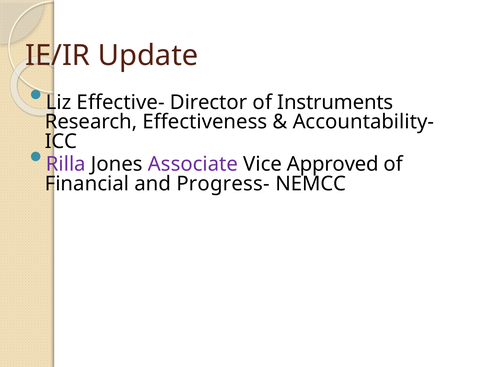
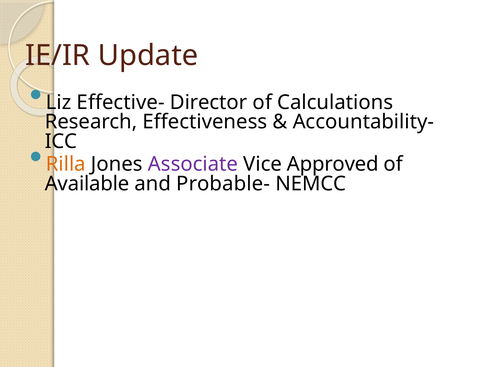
Instruments: Instruments -> Calculations
Rilla colour: purple -> orange
Financial: Financial -> Available
Progress-: Progress- -> Probable-
